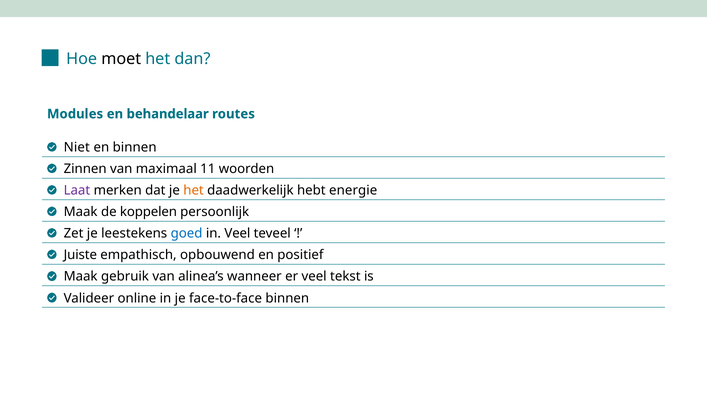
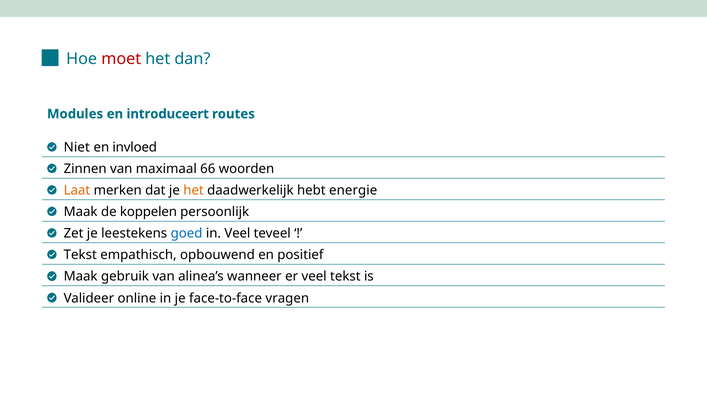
moet colour: black -> red
behandelaar: behandelaar -> introduceert
en binnen: binnen -> invloed
11: 11 -> 66
Laat colour: purple -> orange
Juiste at (80, 255): Juiste -> Tekst
face-to-face binnen: binnen -> vragen
